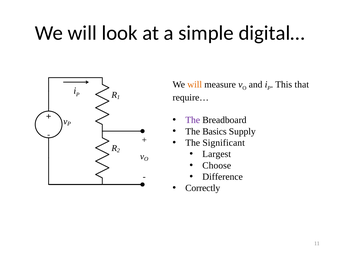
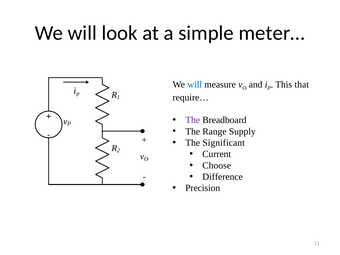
digital…: digital… -> meter…
will at (195, 85) colour: orange -> blue
Basics: Basics -> Range
Largest: Largest -> Current
Correctly: Correctly -> Precision
